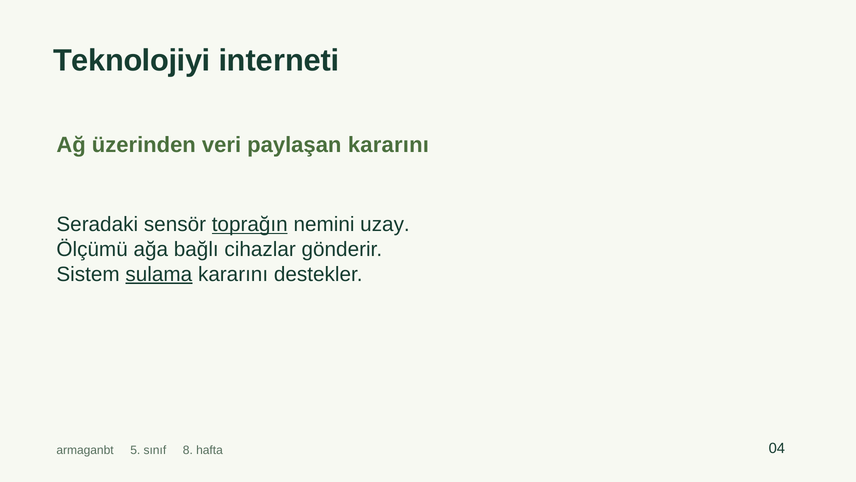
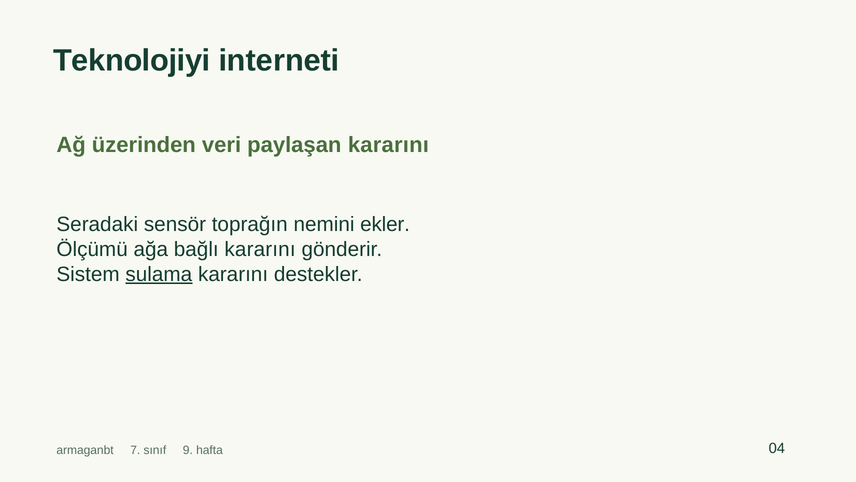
toprağın underline: present -> none
uzay: uzay -> ekler
bağlı cihazlar: cihazlar -> kararını
5: 5 -> 7
8: 8 -> 9
